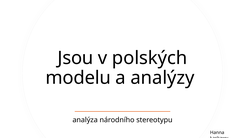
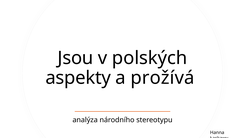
modelu: modelu -> aspekty
analýzy: analýzy -> prožívá
